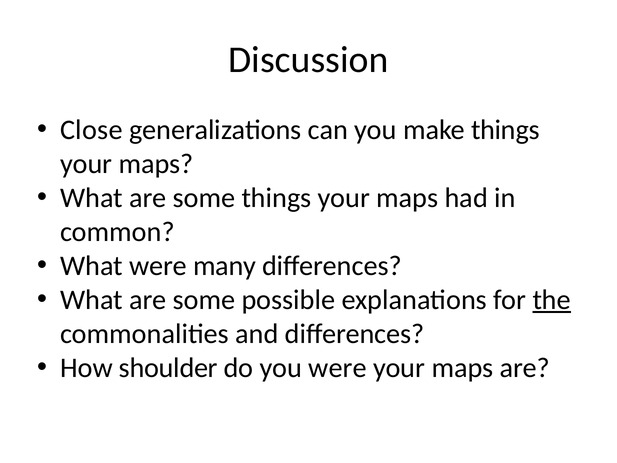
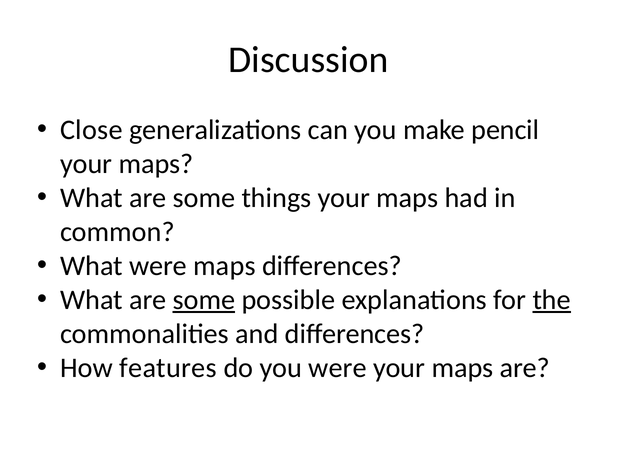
make things: things -> pencil
were many: many -> maps
some at (204, 300) underline: none -> present
shoulder: shoulder -> features
